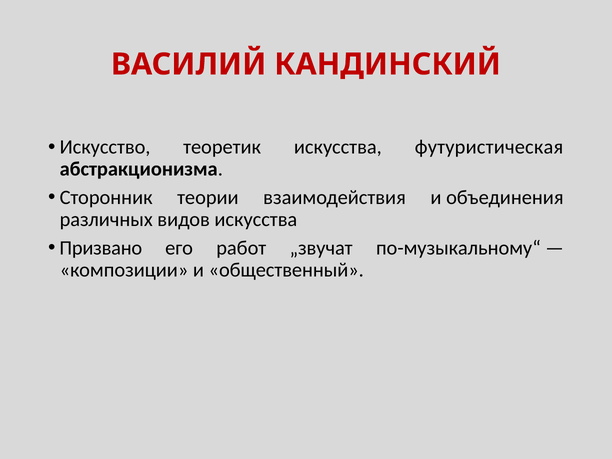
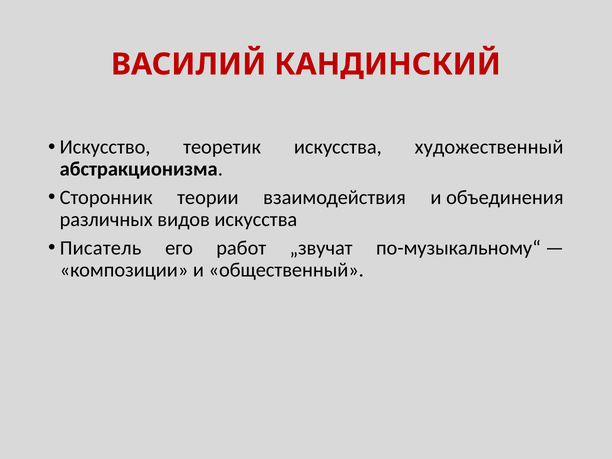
футуристическая: футуристическая -> художественный
Призвано: Призвано -> Писатель
